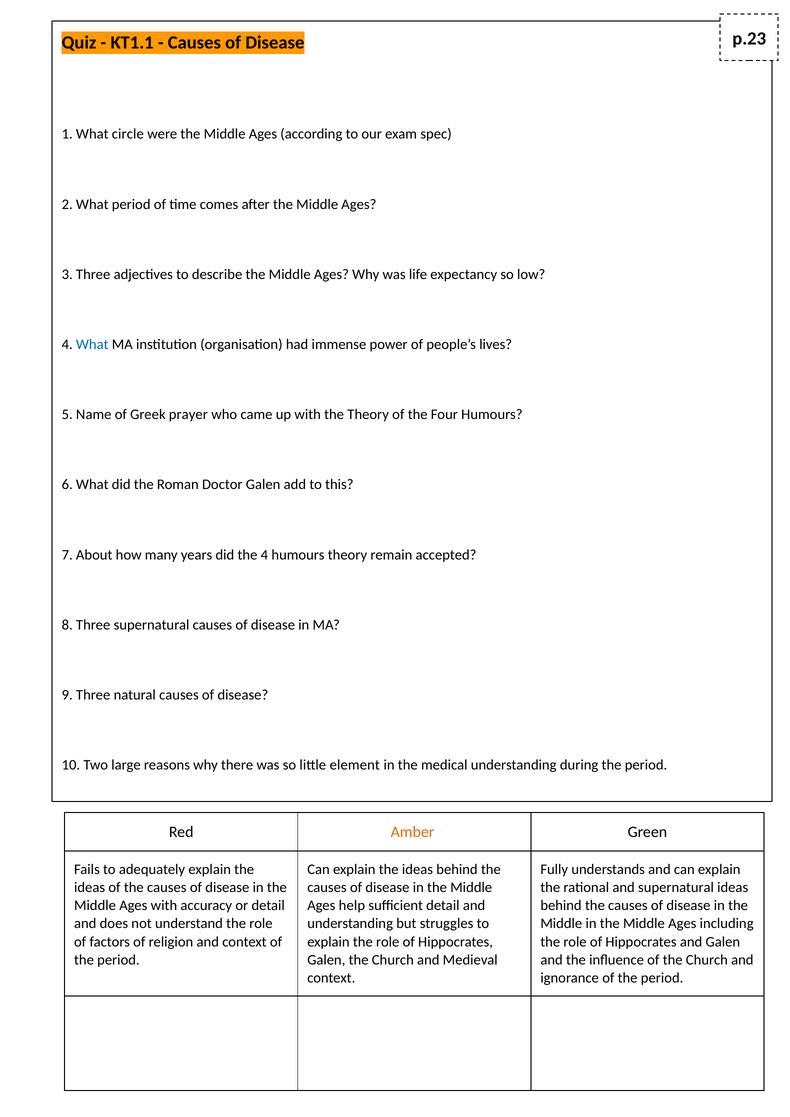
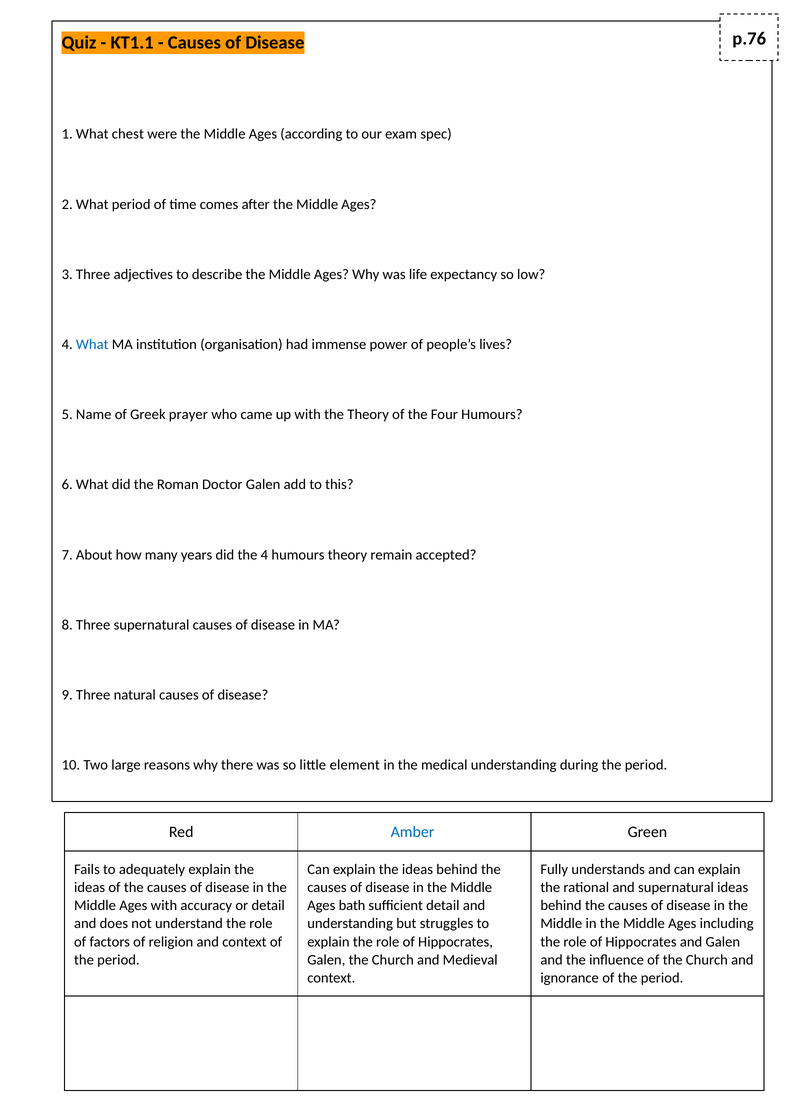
p.23: p.23 -> p.76
circle: circle -> chest
Amber colour: orange -> blue
help: help -> bath
